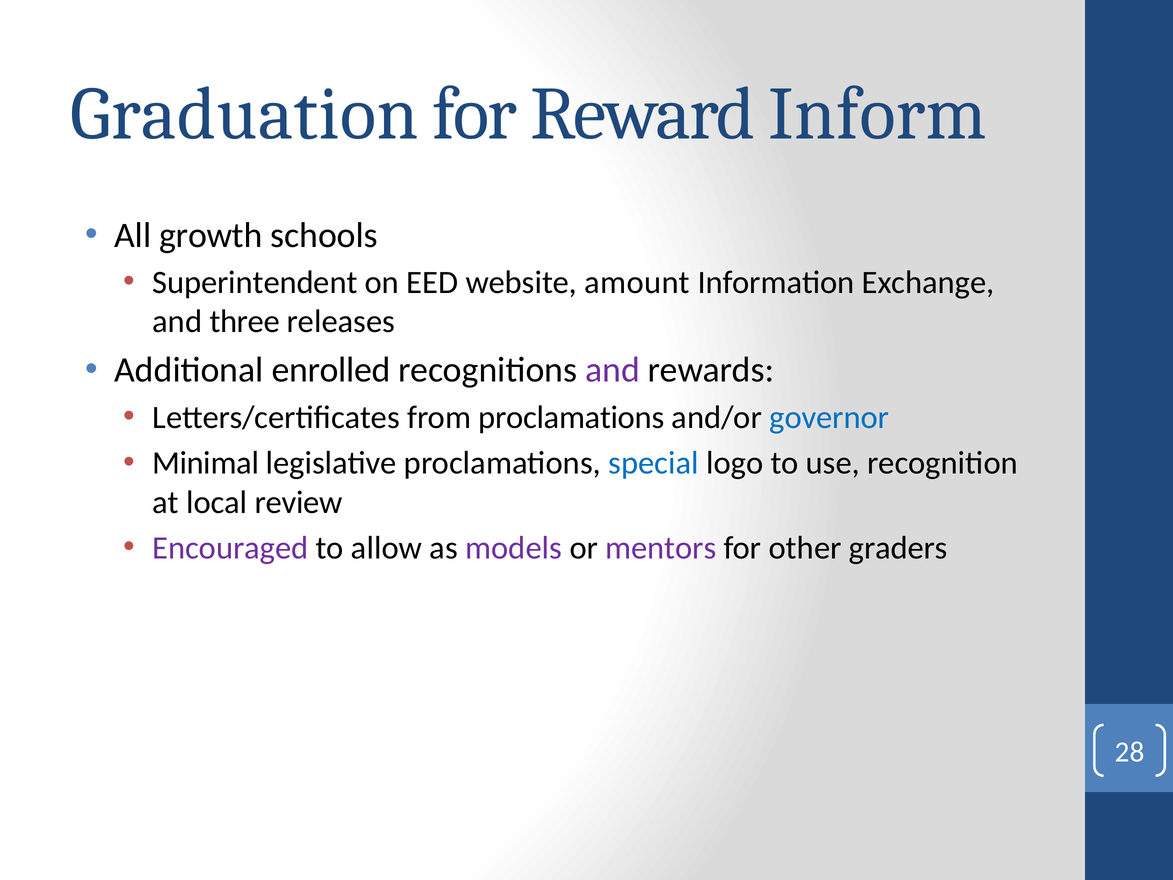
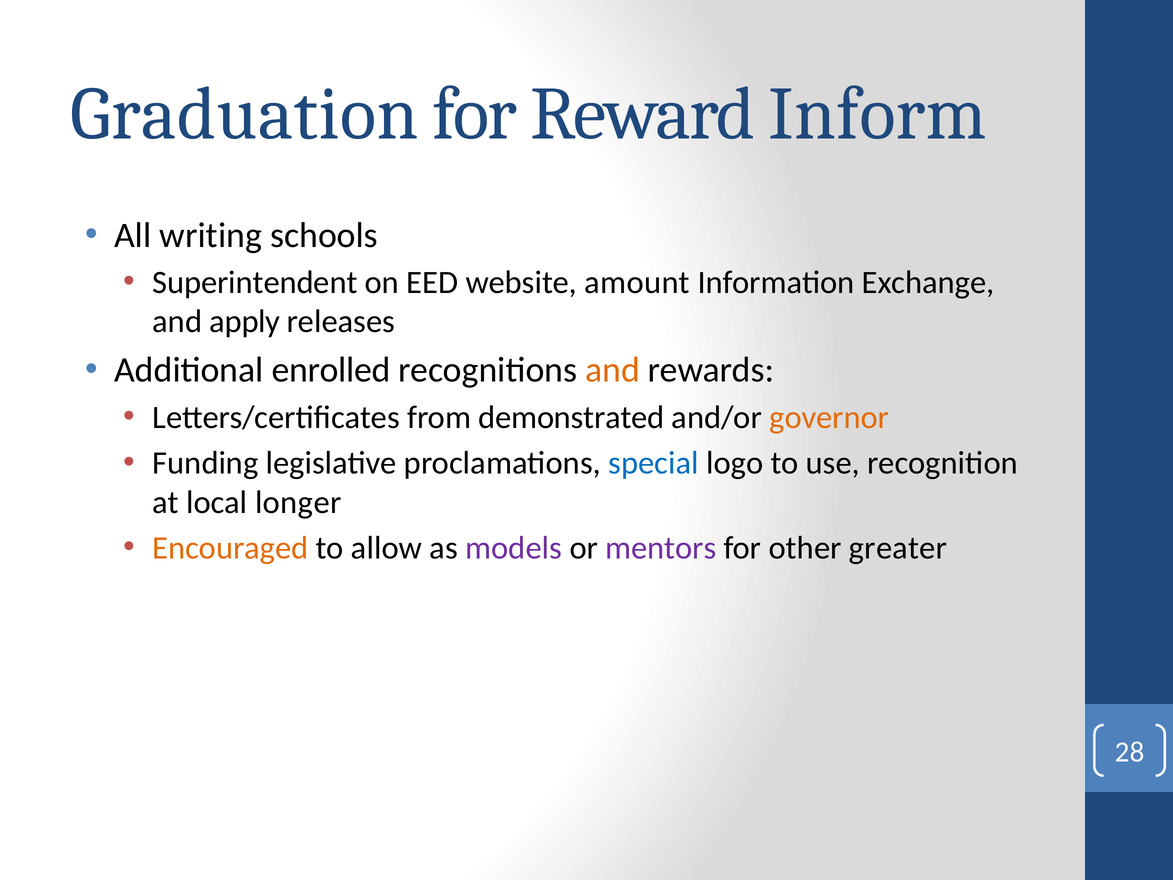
growth: growth -> writing
three: three -> apply
and at (613, 370) colour: purple -> orange
from proclamations: proclamations -> demonstrated
governor colour: blue -> orange
Minimal: Minimal -> Funding
review: review -> longer
Encouraged colour: purple -> orange
graders: graders -> greater
